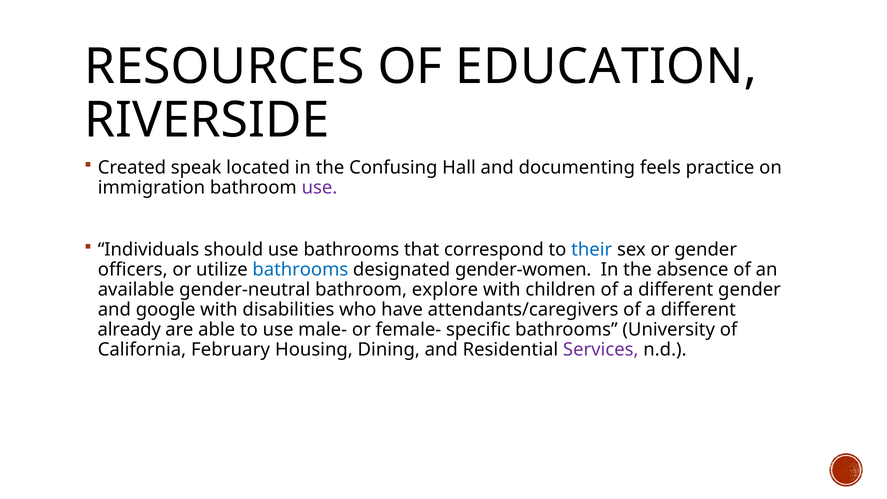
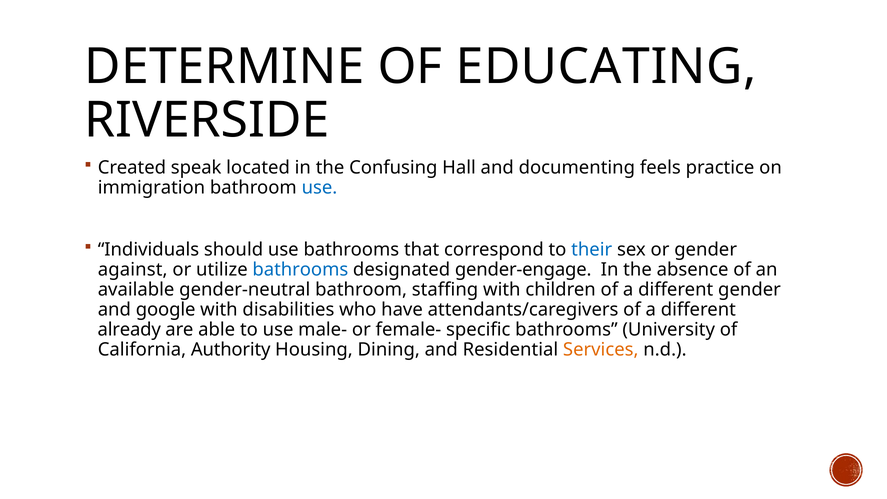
RESOURCES: RESOURCES -> DETERMINE
EDUCATION: EDUCATION -> EDUCATING
use at (319, 187) colour: purple -> blue
officers: officers -> against
gender-women: gender-women -> gender-engage
explore: explore -> staffing
February: February -> Authority
Services colour: purple -> orange
